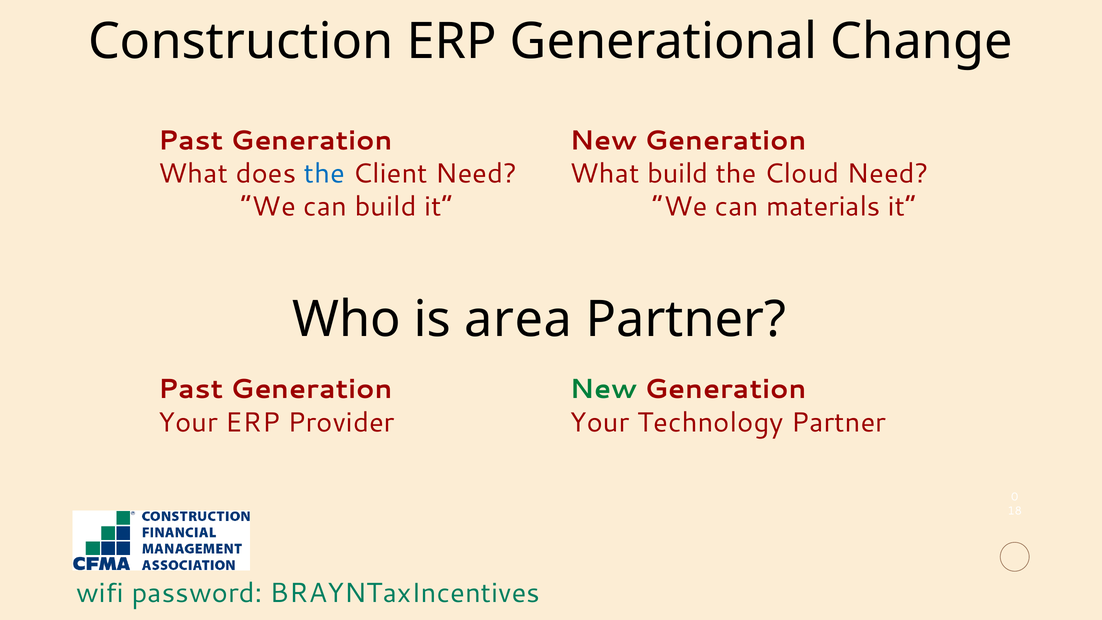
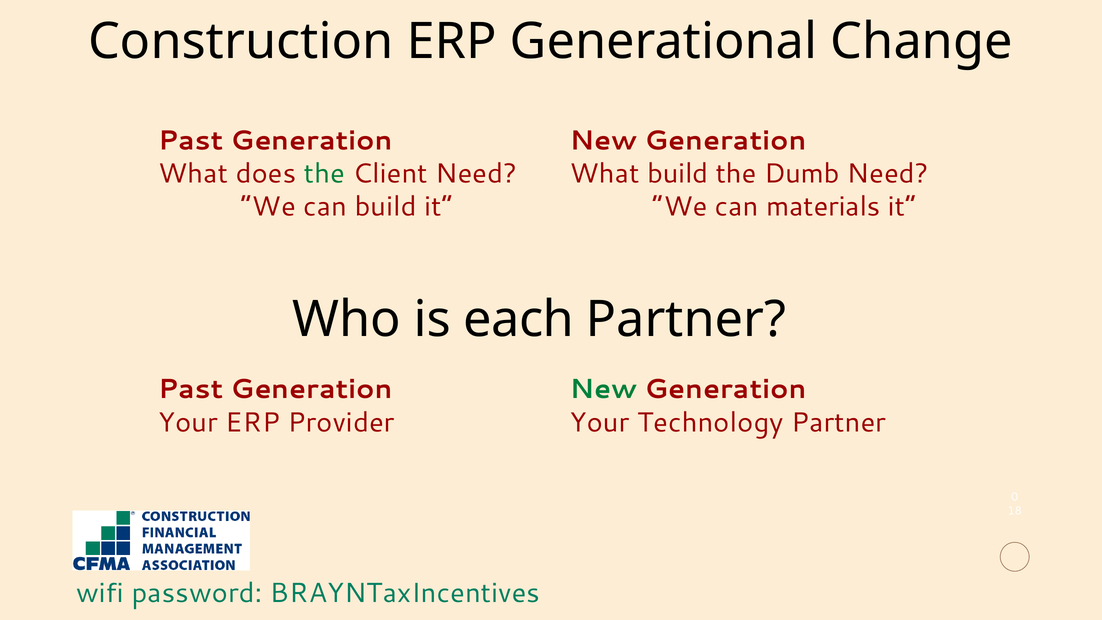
the at (324, 174) colour: blue -> green
Cloud: Cloud -> Dumb
area: area -> each
